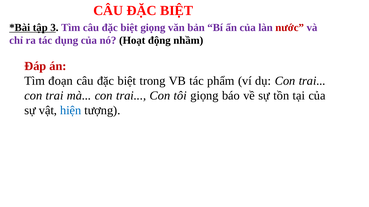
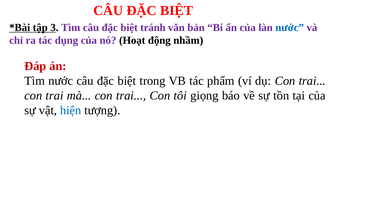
biệt giọng: giọng -> tránh
nước at (290, 28) colour: red -> blue
Tìm đoạn: đoạn -> nước
